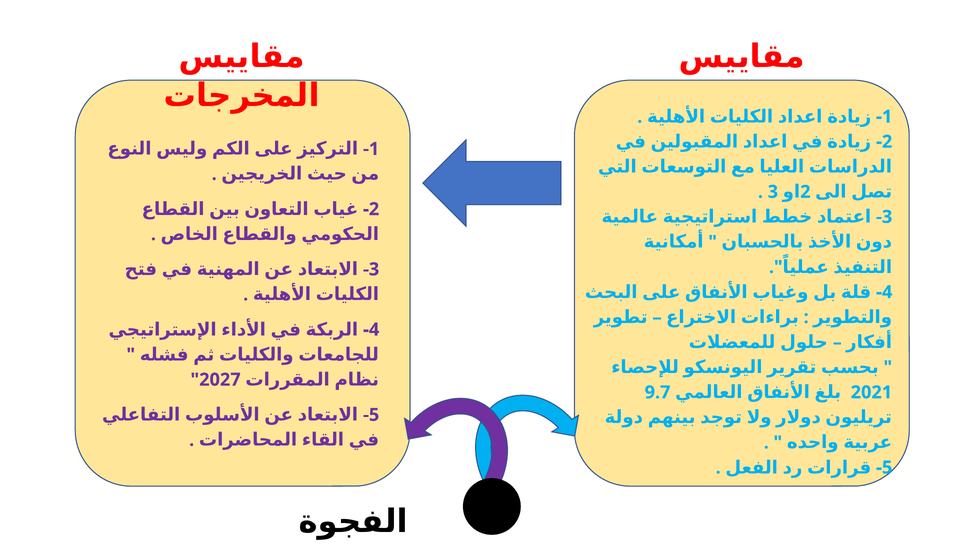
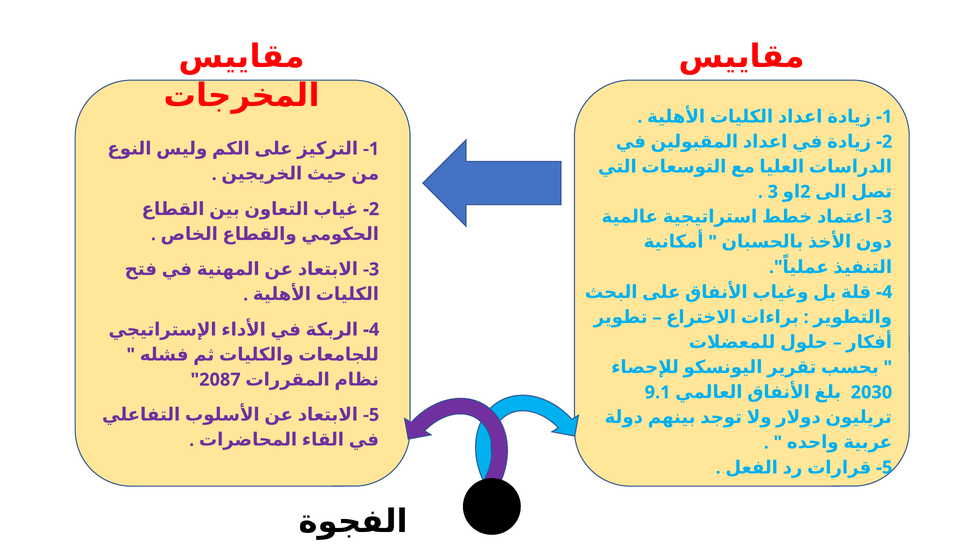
2027: 2027 -> 2087
9.7: 9.7 -> 9.1
2021: 2021 -> 2030
